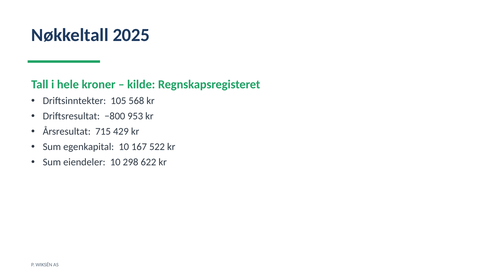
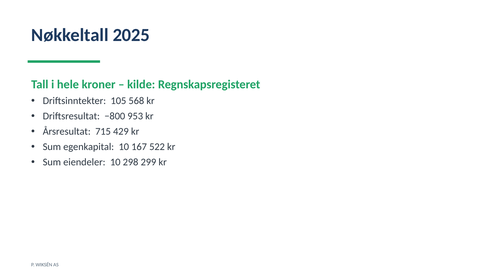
622: 622 -> 299
